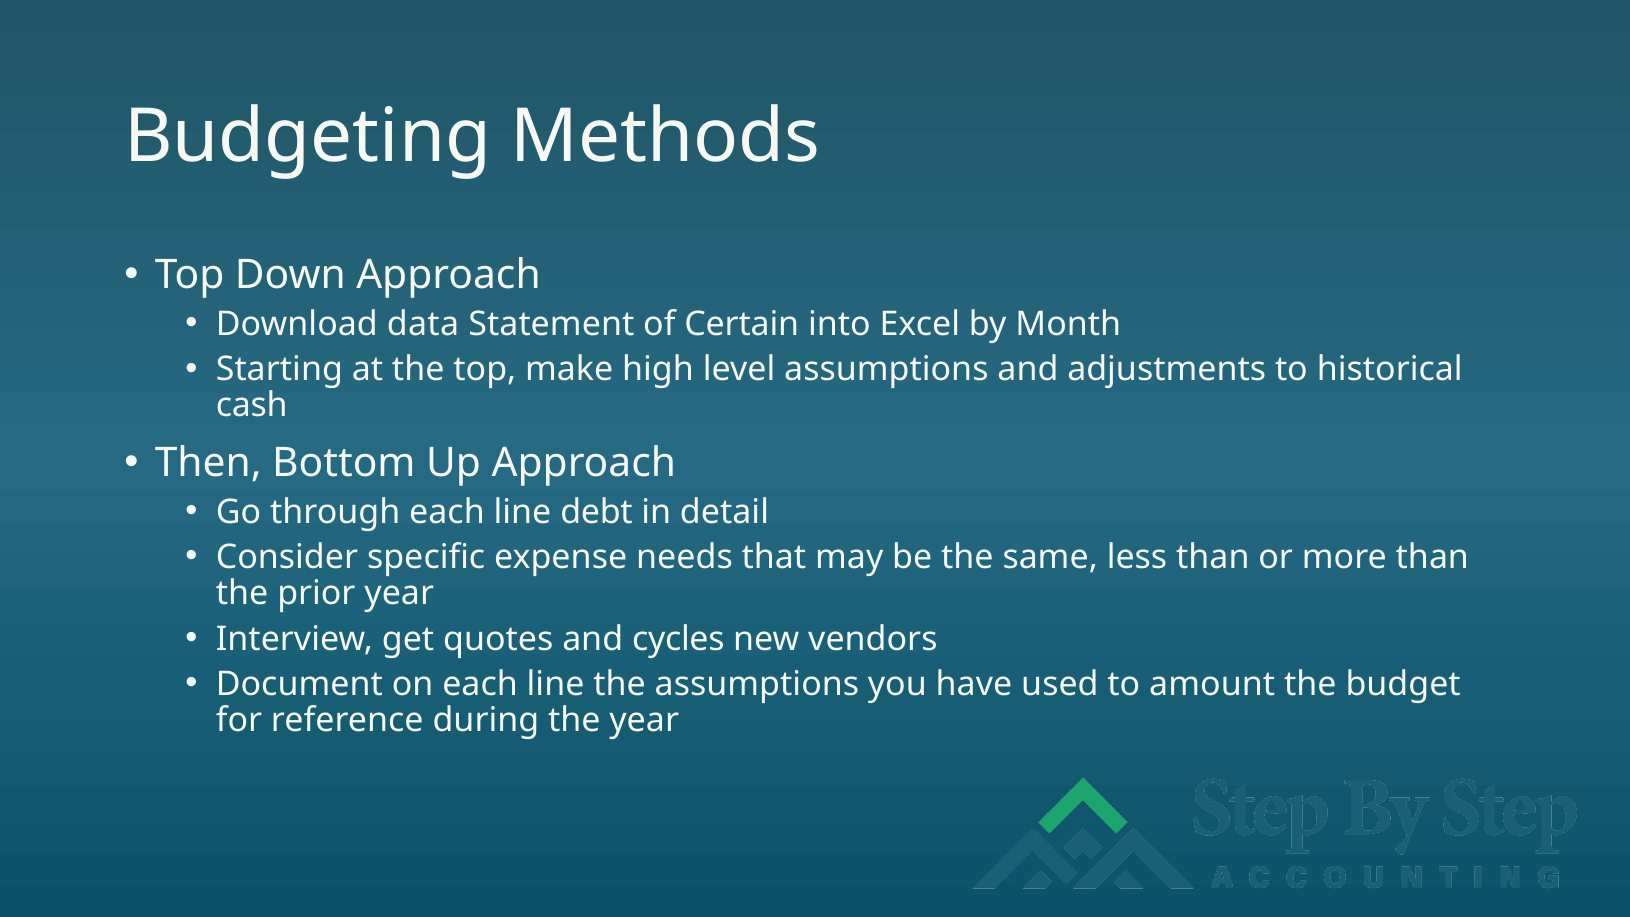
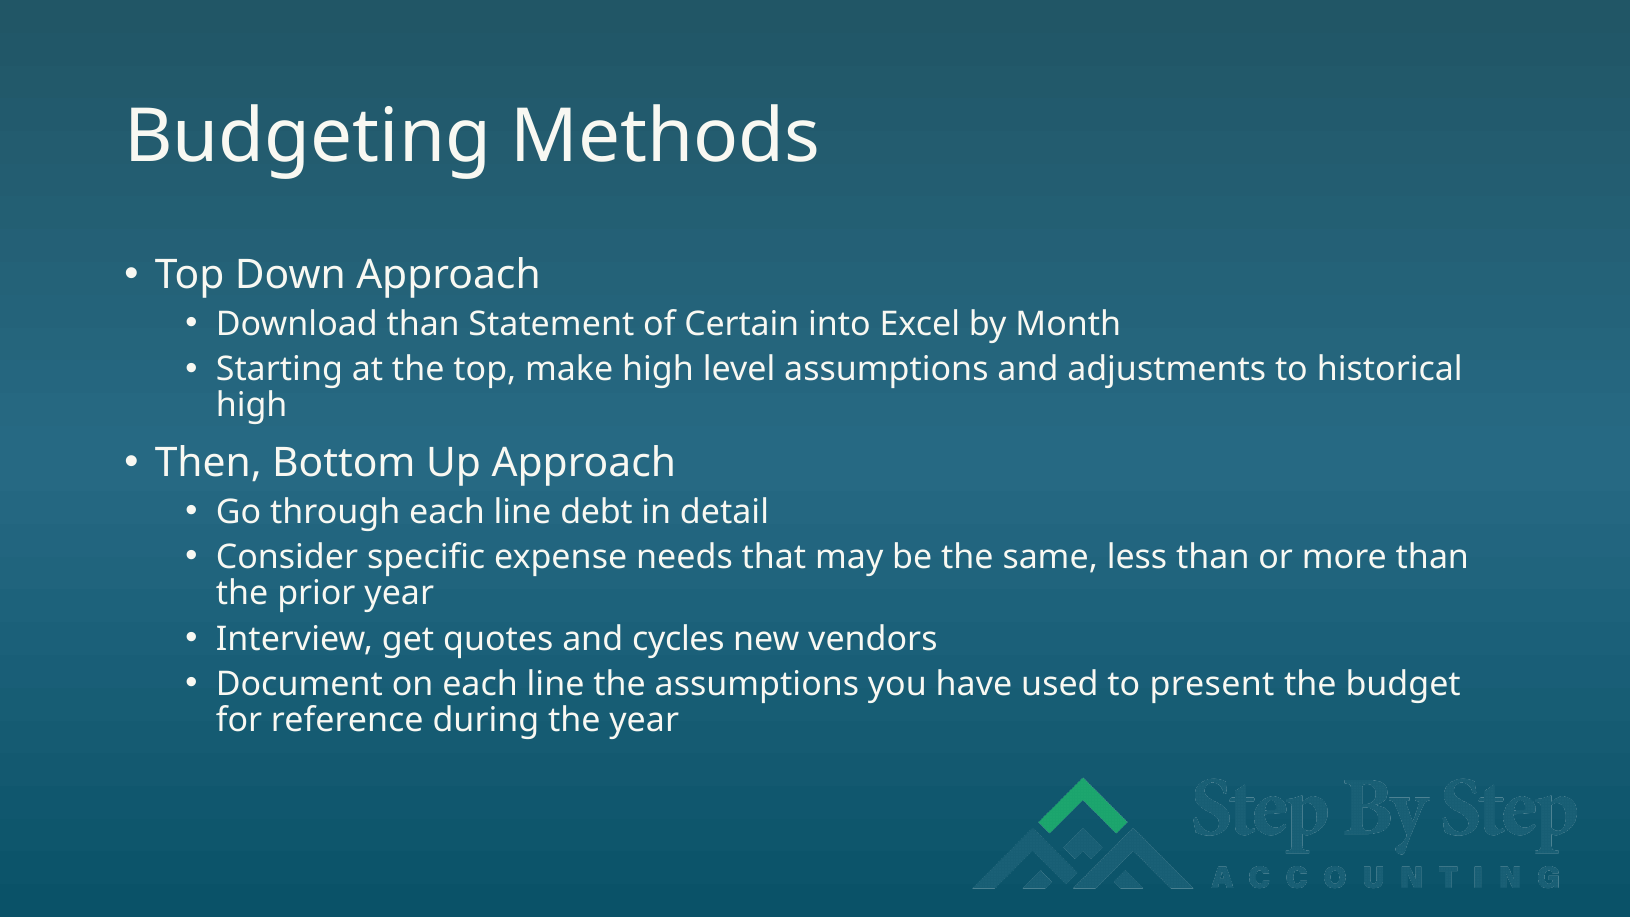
Download data: data -> than
cash at (252, 406): cash -> high
amount: amount -> present
